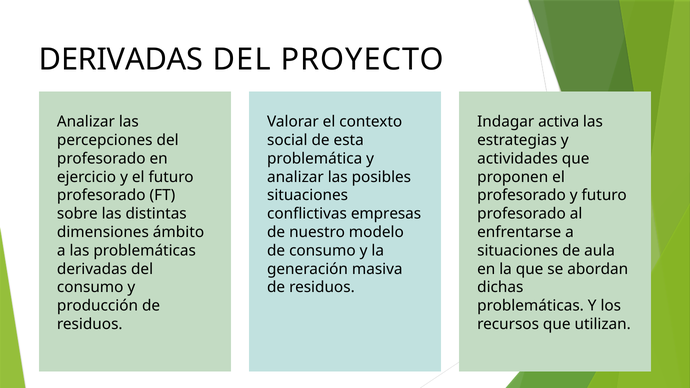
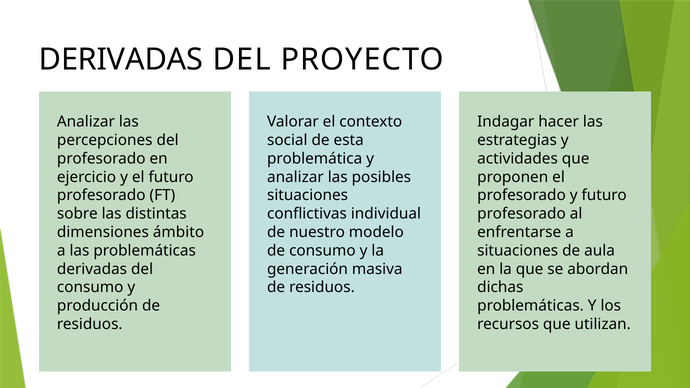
activa: activa -> hacer
empresas: empresas -> individual
